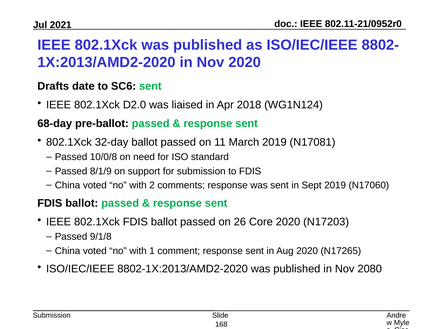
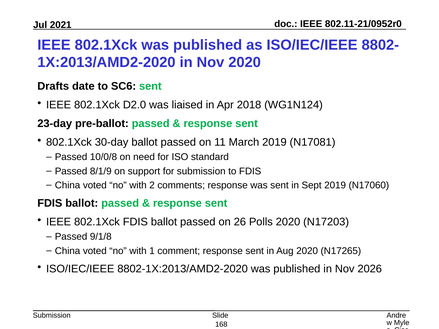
68-day: 68-day -> 23-day
32-day: 32-day -> 30-day
Core: Core -> Polls
2080: 2080 -> 2026
